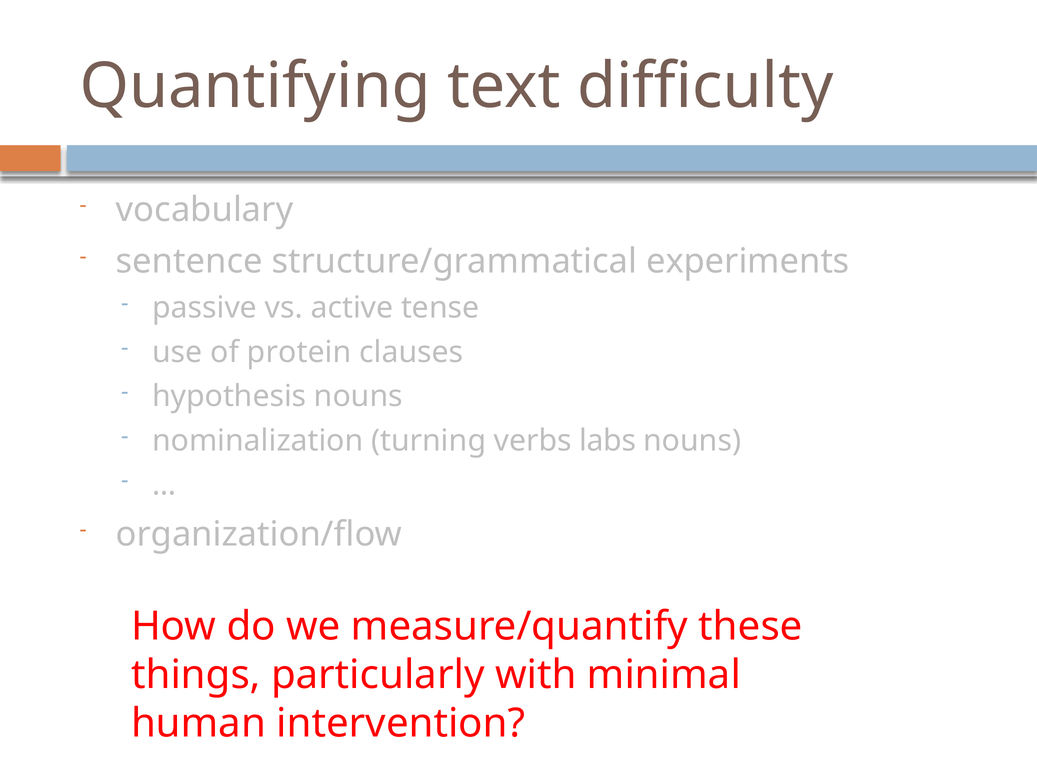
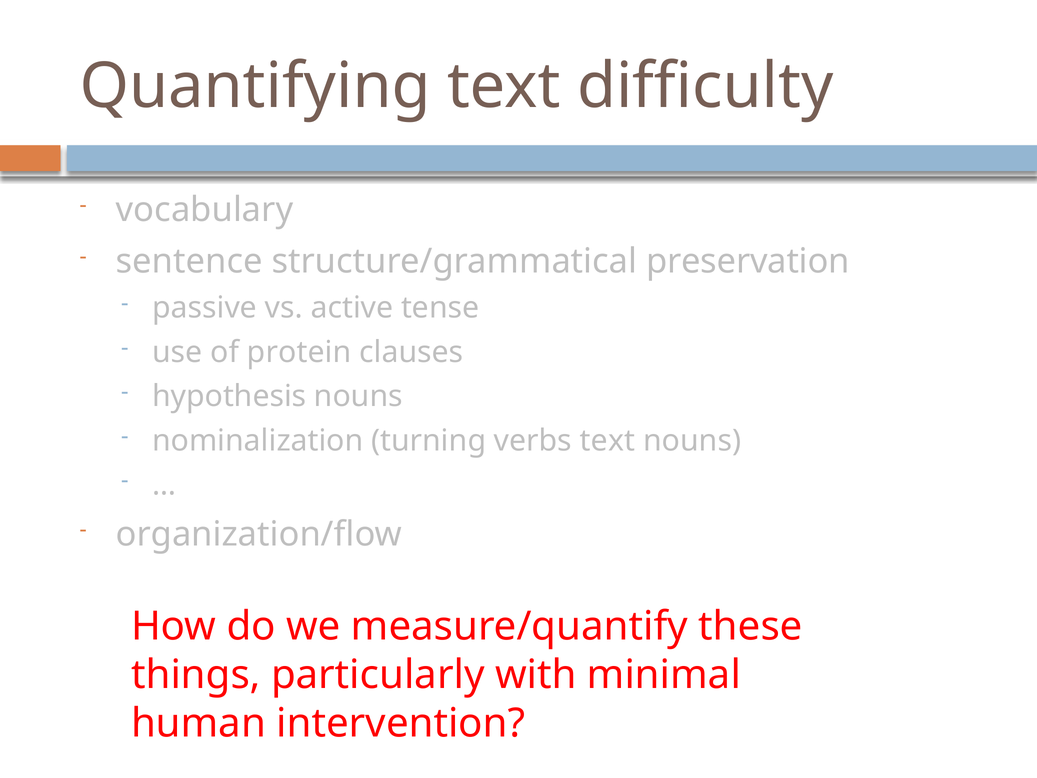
experiments: experiments -> preservation
verbs labs: labs -> text
